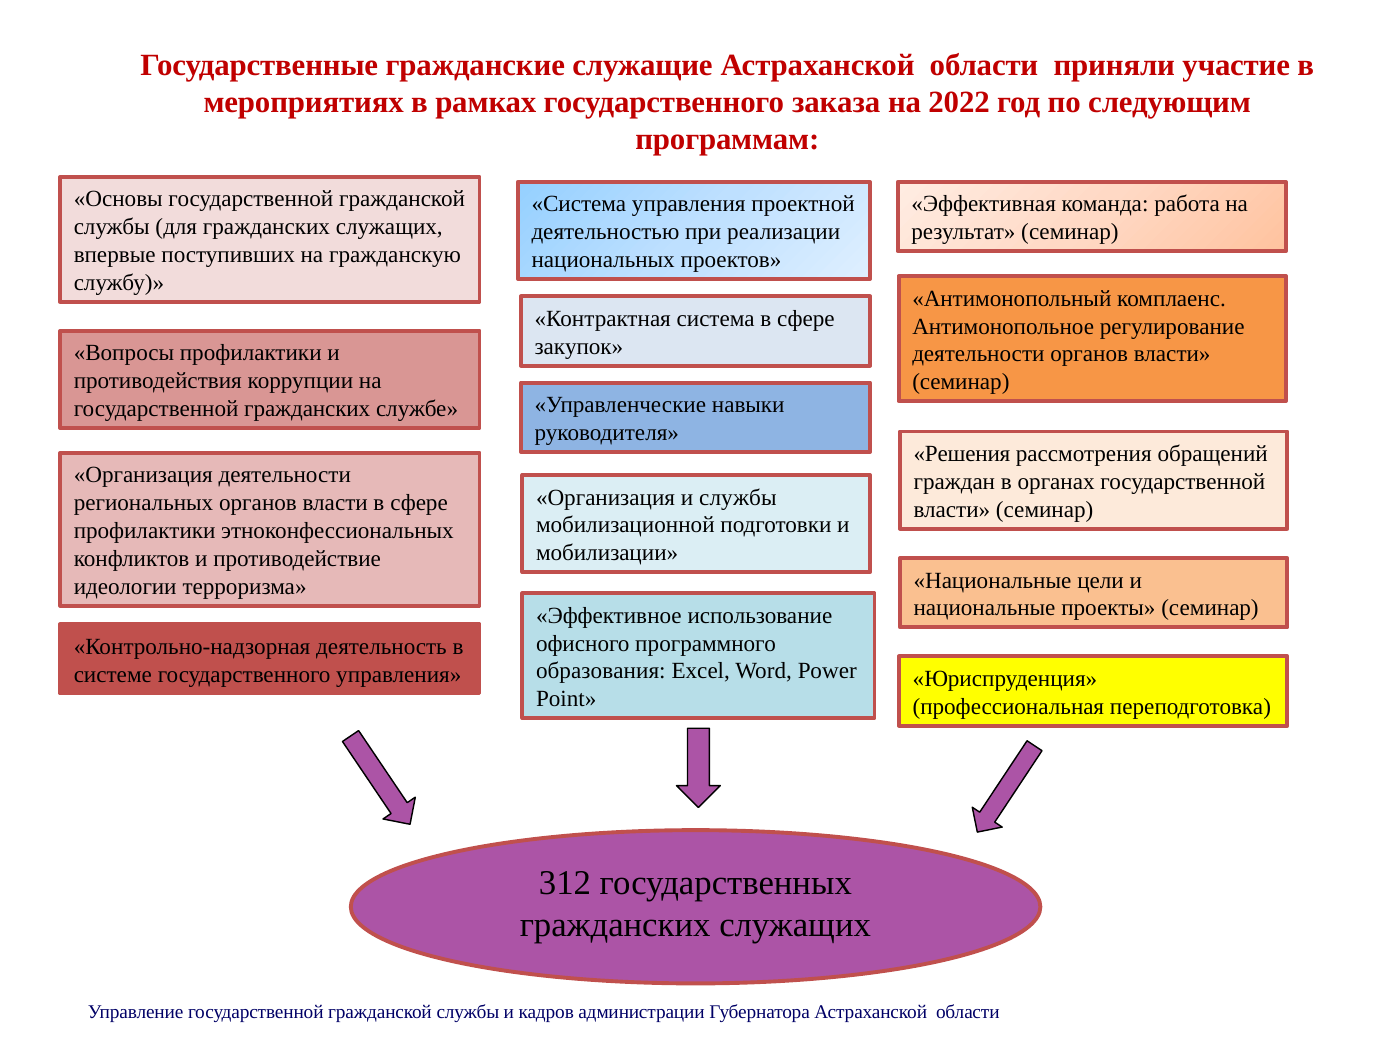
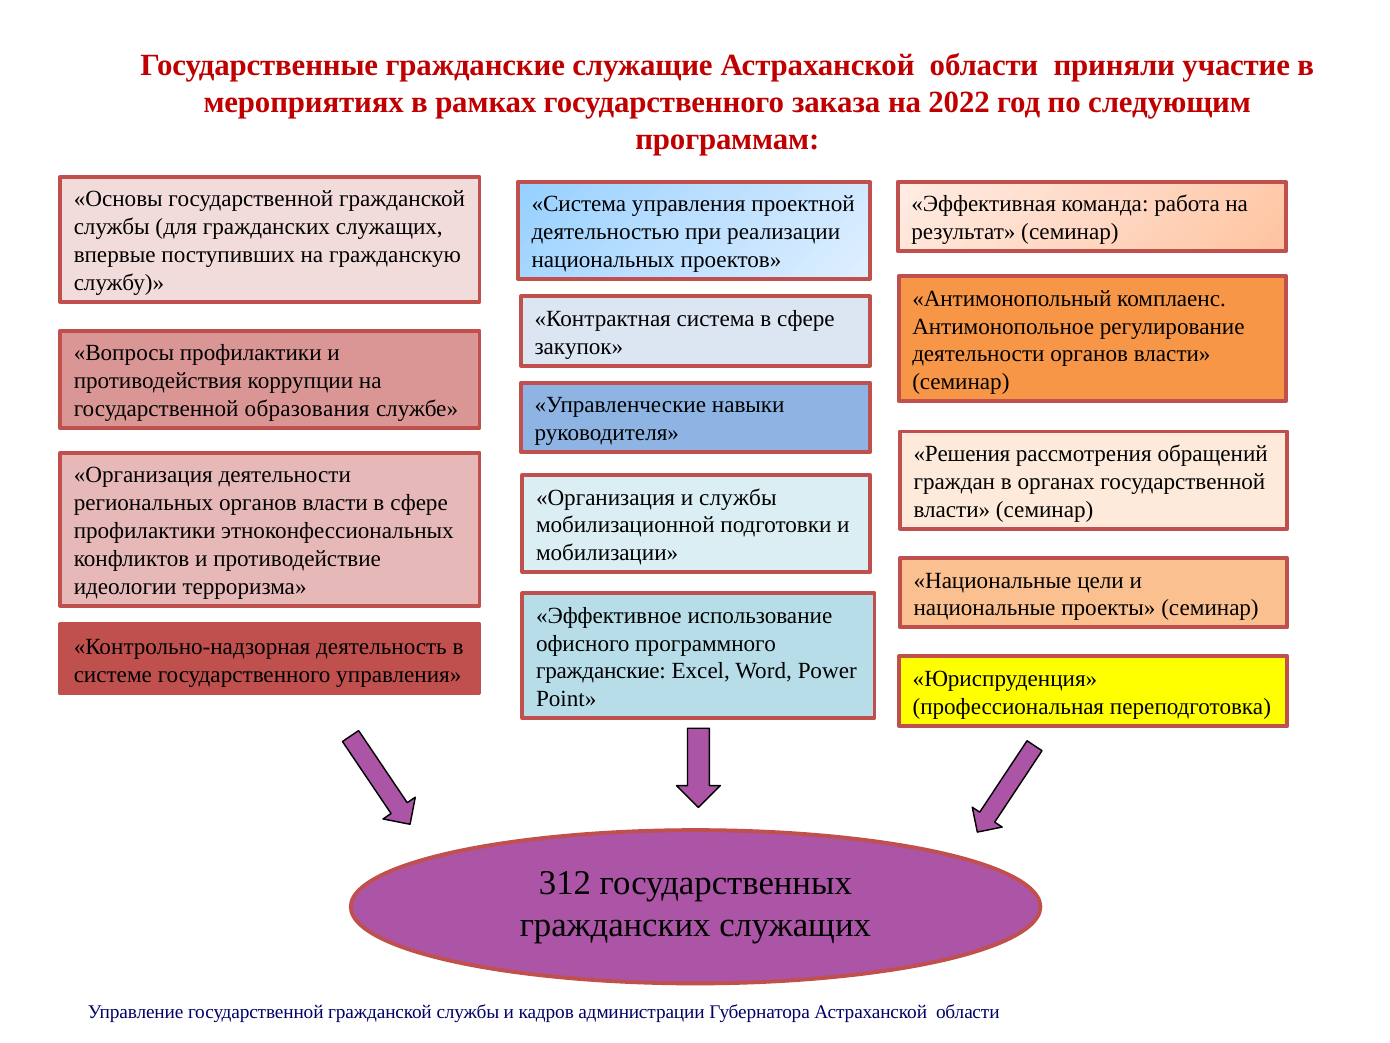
государственной гражданских: гражданских -> образования
образования at (601, 671): образования -> гражданские
